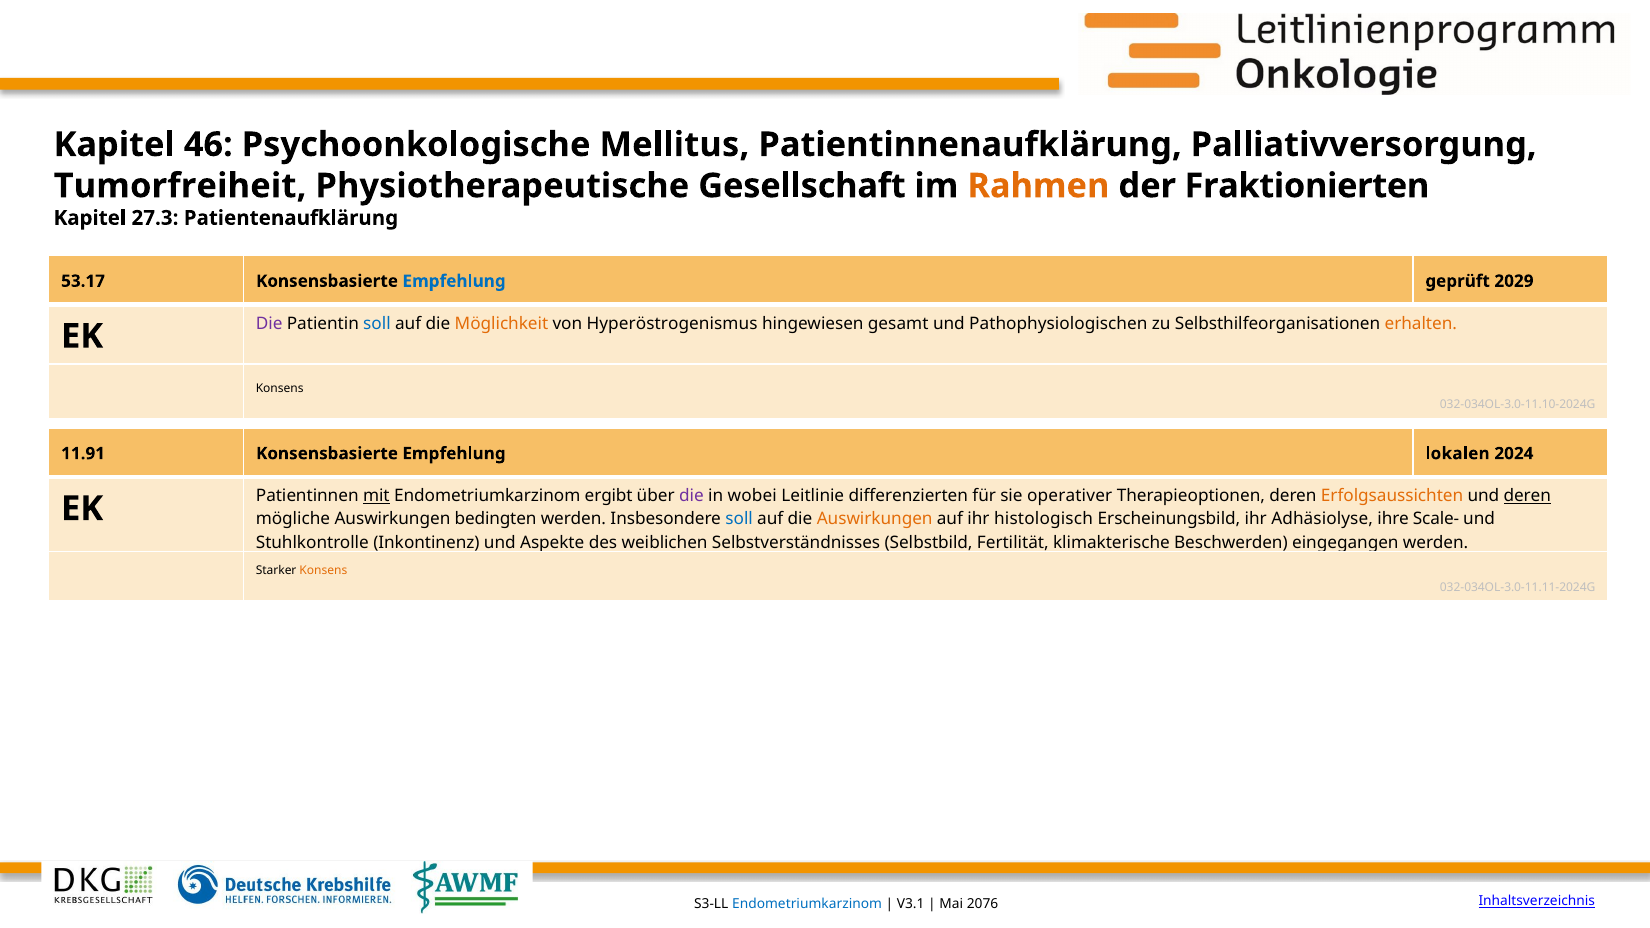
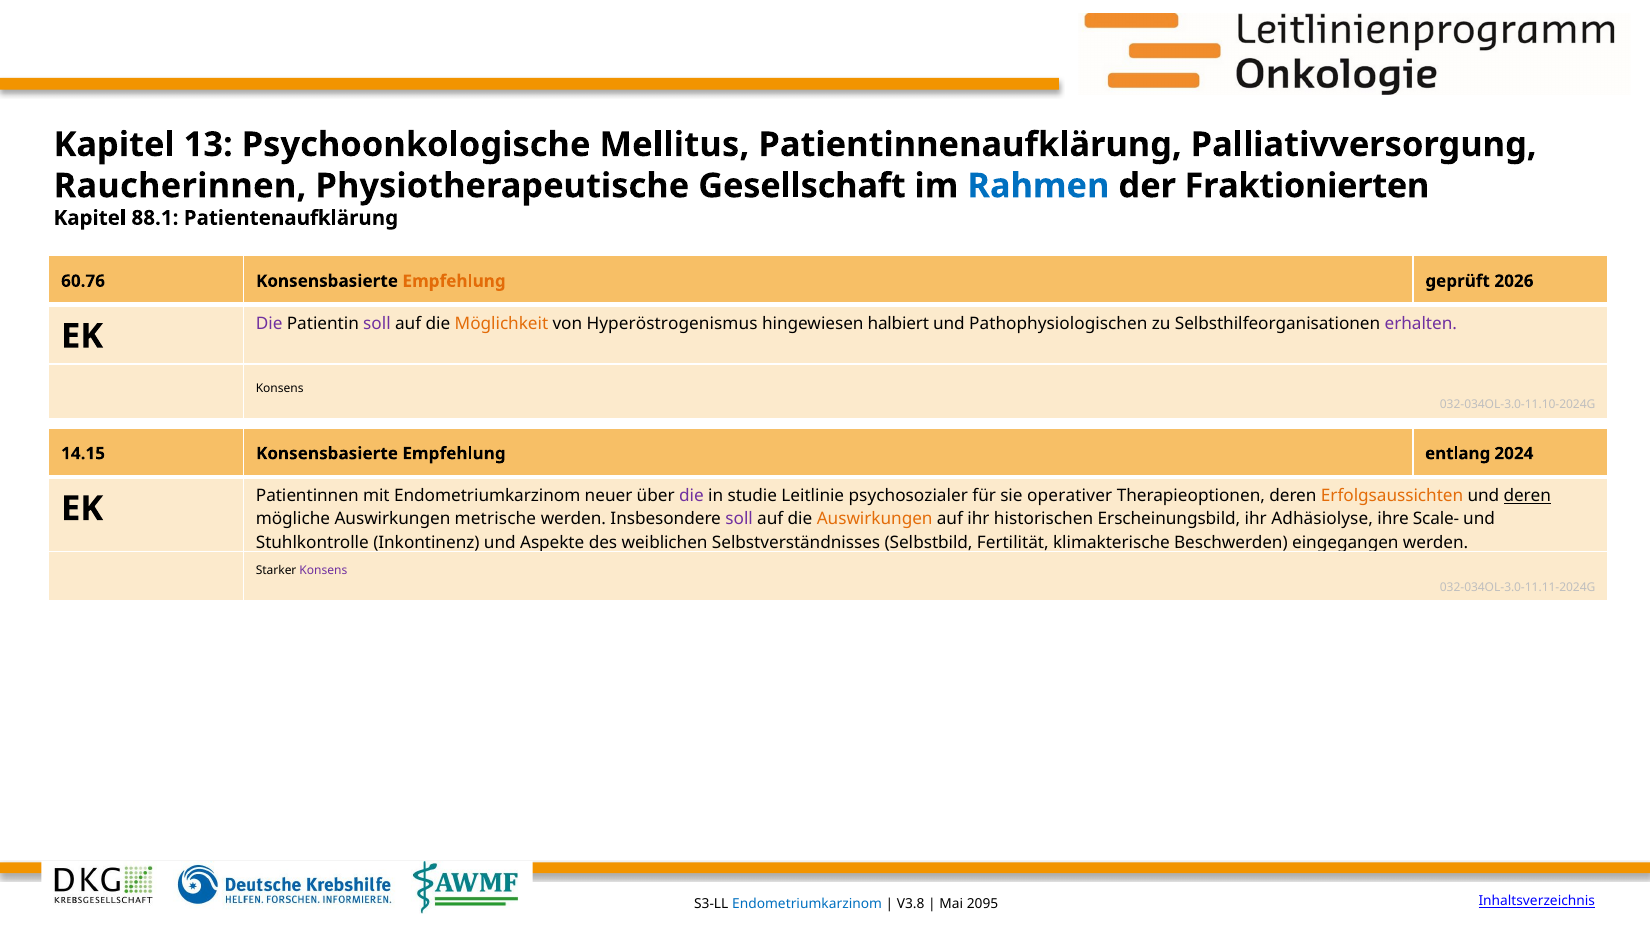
46: 46 -> 13
Tumorfreiheit: Tumorfreiheit -> Raucherinnen
Rahmen colour: orange -> blue
27.3: 27.3 -> 88.1
53.17: 53.17 -> 60.76
Empfehlung at (454, 281) colour: blue -> orange
2029: 2029 -> 2026
soll at (377, 323) colour: blue -> purple
gesamt: gesamt -> halbiert
erhalten colour: orange -> purple
11.91: 11.91 -> 14.15
lokalen: lokalen -> entlang
mit underline: present -> none
ergibt: ergibt -> neuer
wobei: wobei -> studie
differenzierten: differenzierten -> psychosozialer
bedingten: bedingten -> metrische
soll at (739, 519) colour: blue -> purple
histologisch: histologisch -> historischen
Konsens at (323, 571) colour: orange -> purple
V3.1: V3.1 -> V3.8
2076: 2076 -> 2095
